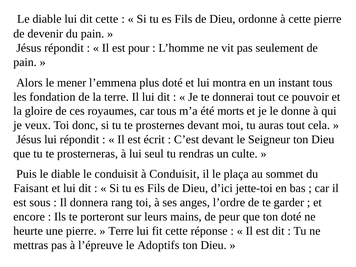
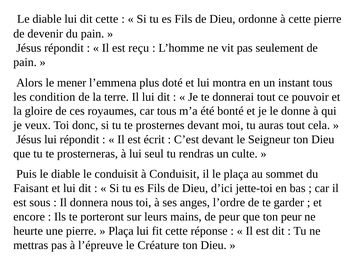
pour: pour -> reçu
fondation: fondation -> condition
morts: morts -> bonté
rang: rang -> nous
ton doté: doté -> peur
Terre at (121, 231): Terre -> Plaça
Adoptifs: Adoptifs -> Créature
